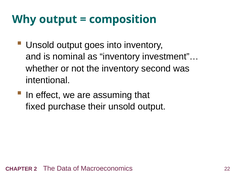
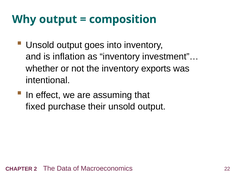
nominal: nominal -> inflation
second: second -> exports
